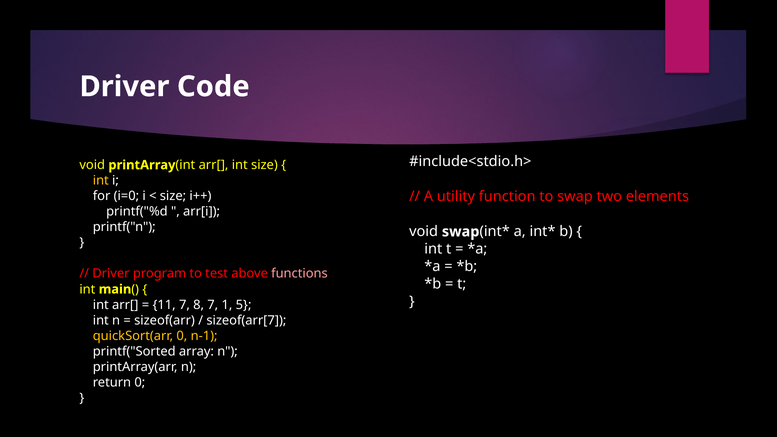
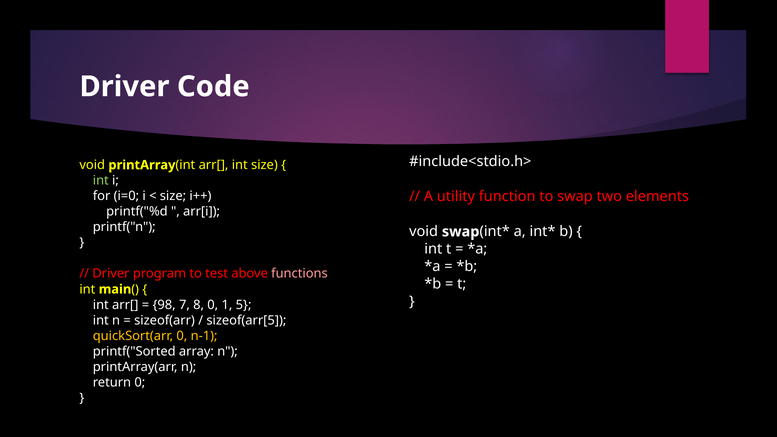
int at (101, 181) colour: yellow -> light green
11: 11 -> 98
8 7: 7 -> 0
sizeof(arr[7: sizeof(arr[7 -> sizeof(arr[5
